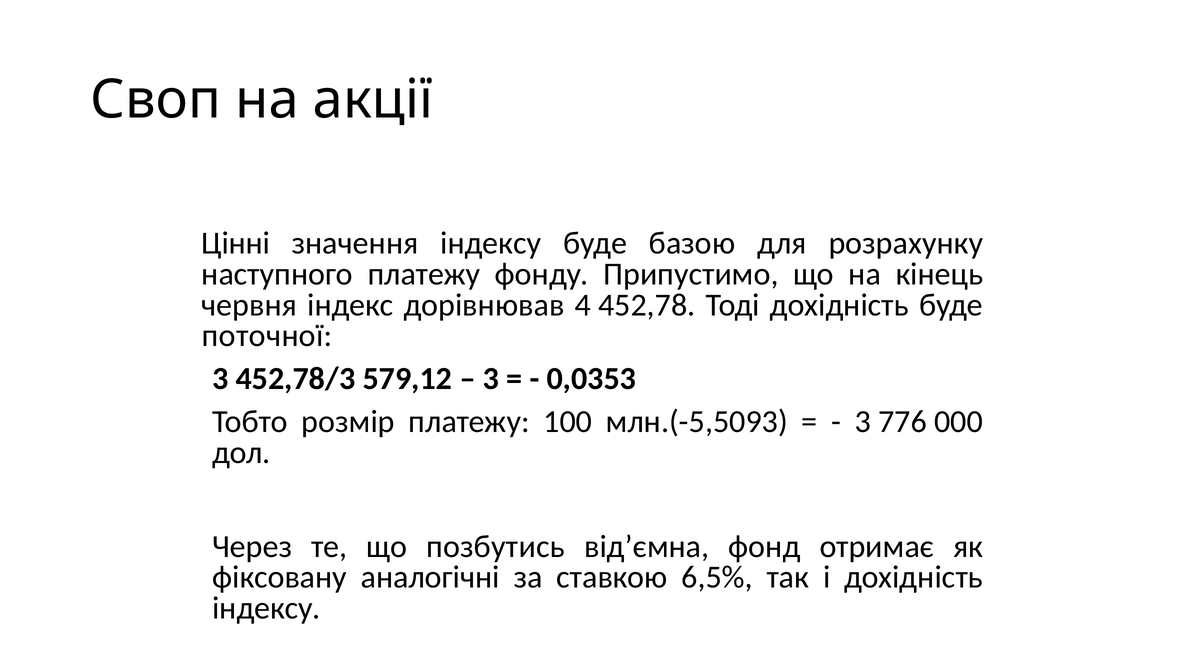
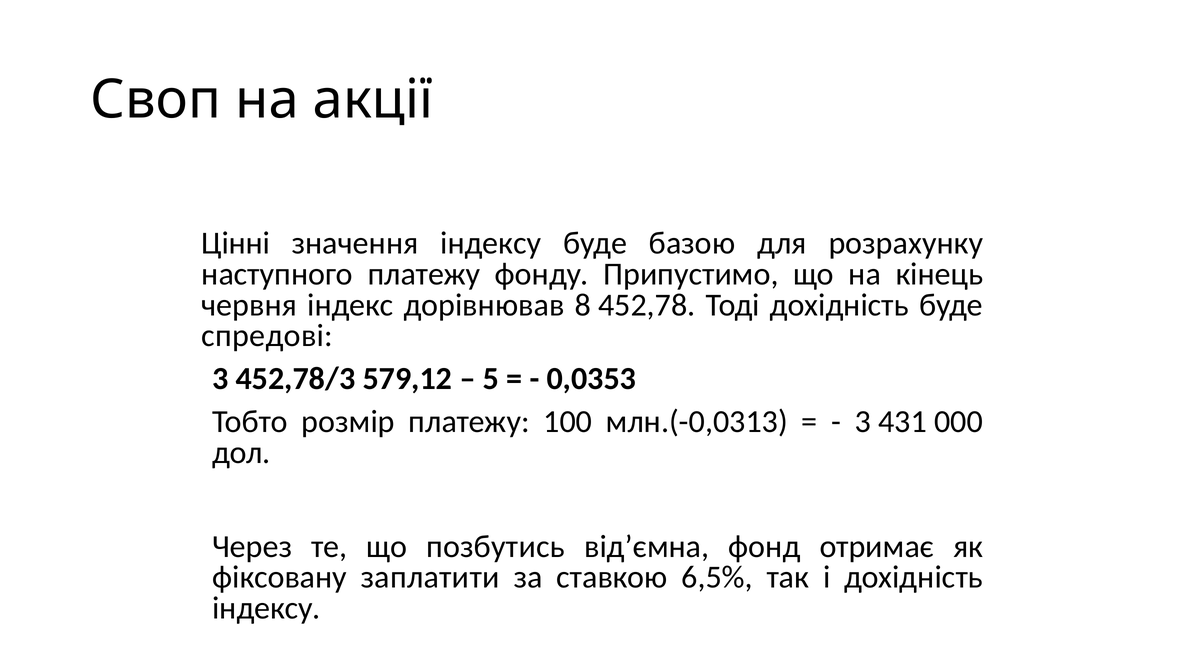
4: 4 -> 8
поточної: поточної -> спредові
3 at (491, 379): 3 -> 5
млн.(-5,5093: млн.(-5,5093 -> млн.(-0,0313
776: 776 -> 431
аналогічні: аналогічні -> заплатити
